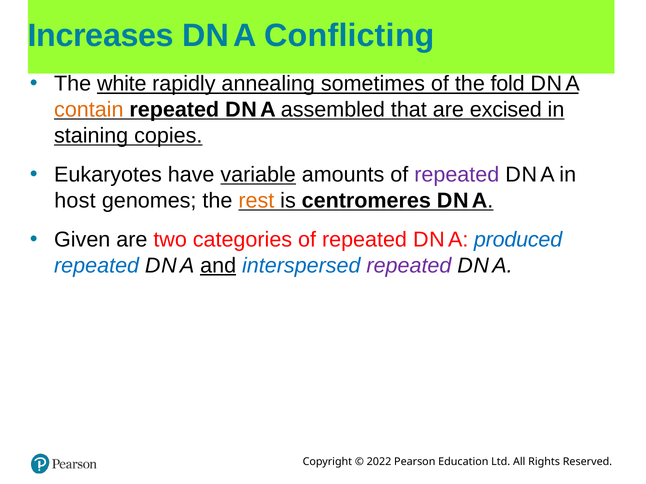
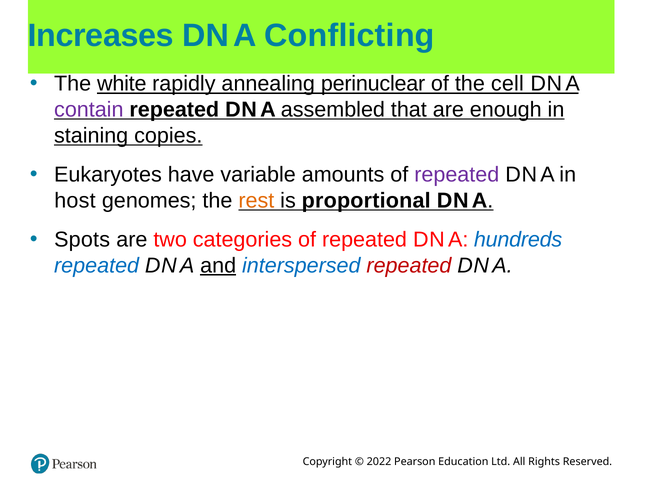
sometimes: sometimes -> perinuclear
fold: fold -> cell
contain colour: orange -> purple
excised: excised -> enough
variable underline: present -> none
centromeres: centromeres -> proportional
Given: Given -> Spots
produced: produced -> hundreds
repeated at (409, 266) colour: purple -> red
